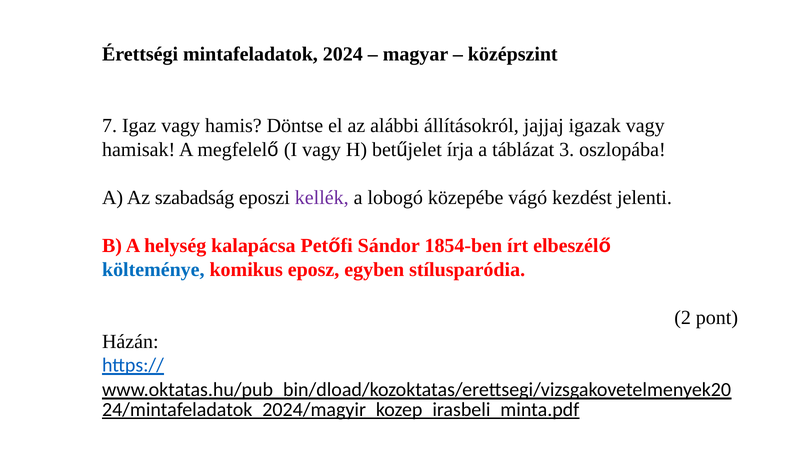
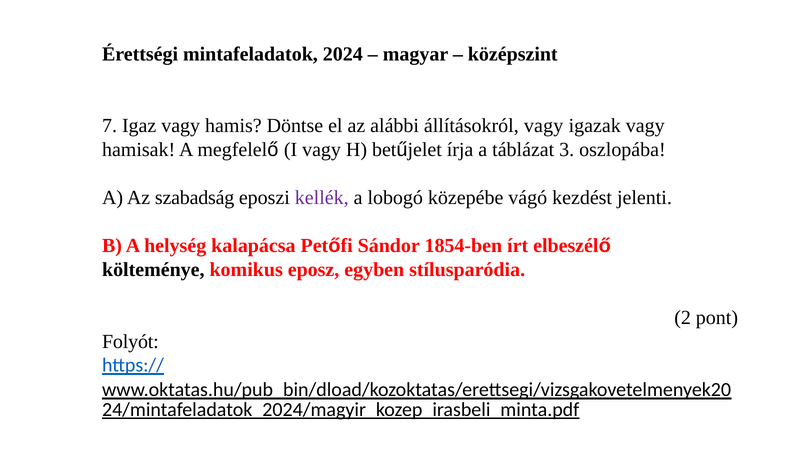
állításokról jajjaj: jajjaj -> vagy
költeménye colour: blue -> black
Házán: Házán -> Folyót
